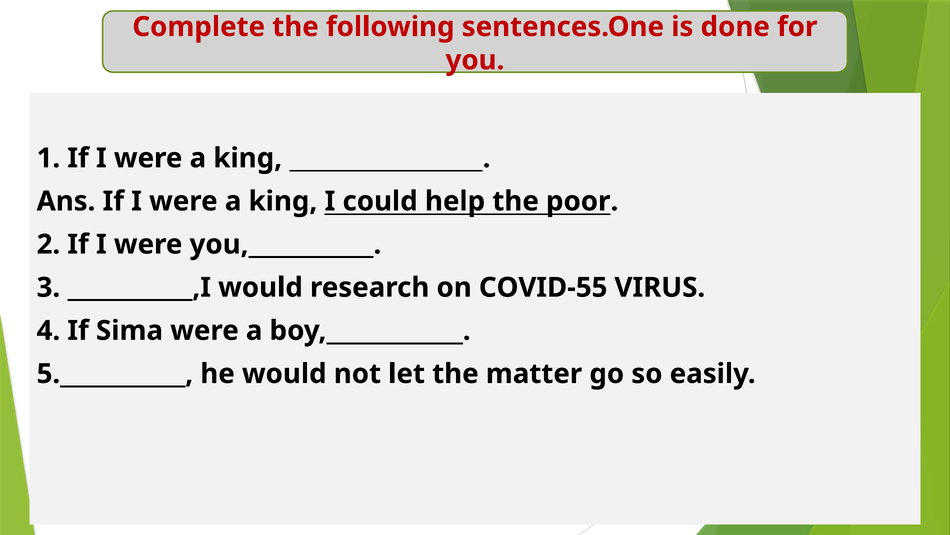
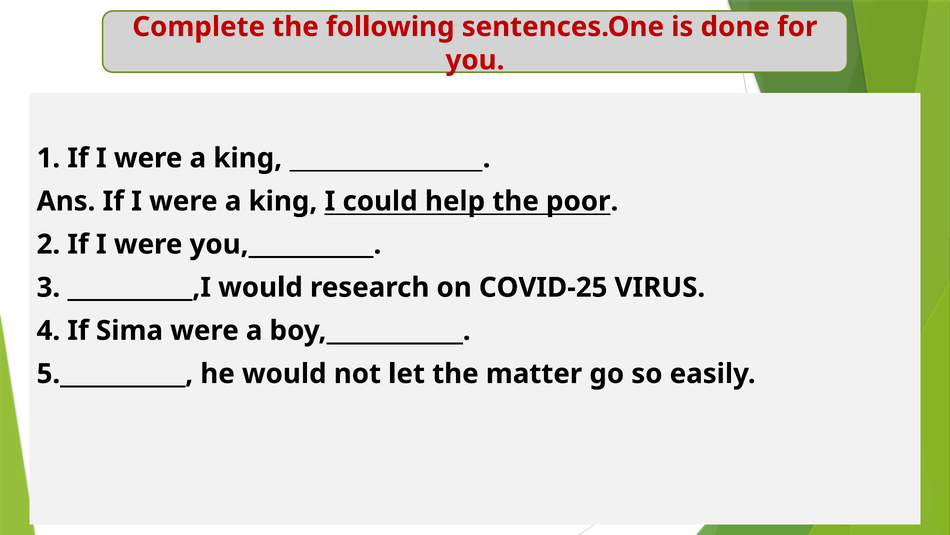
COVID-55: COVID-55 -> COVID-25
